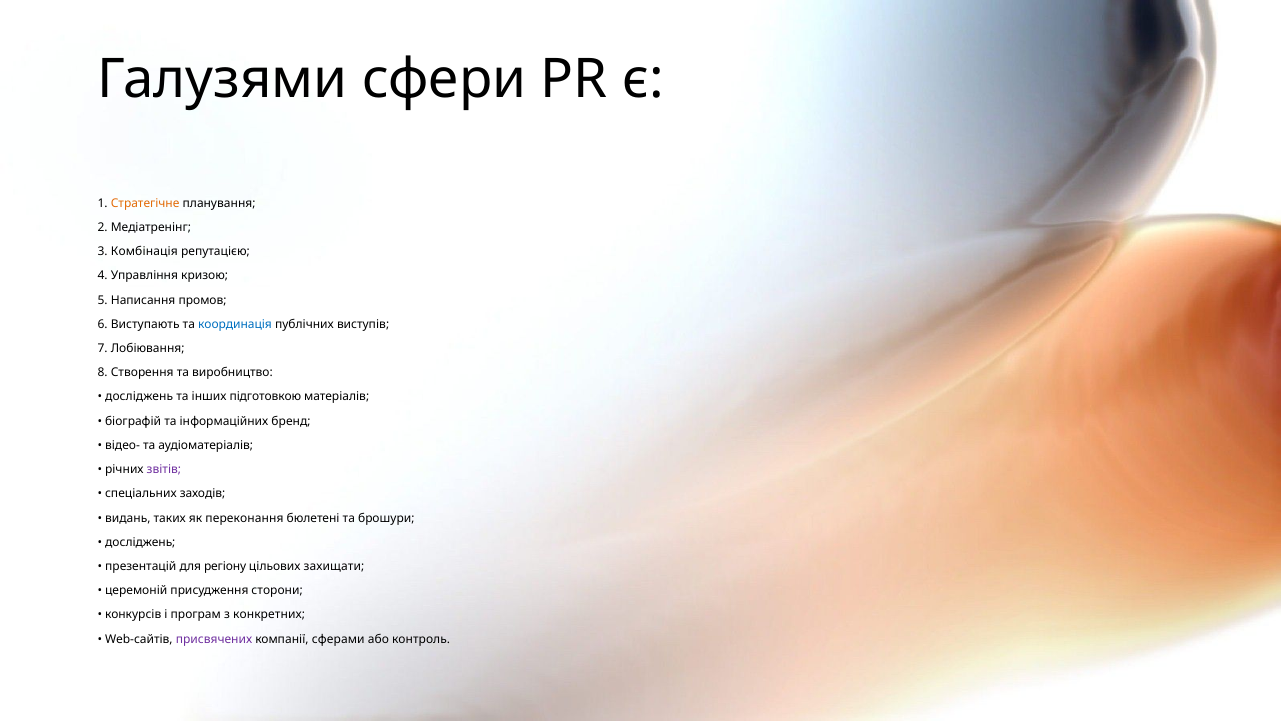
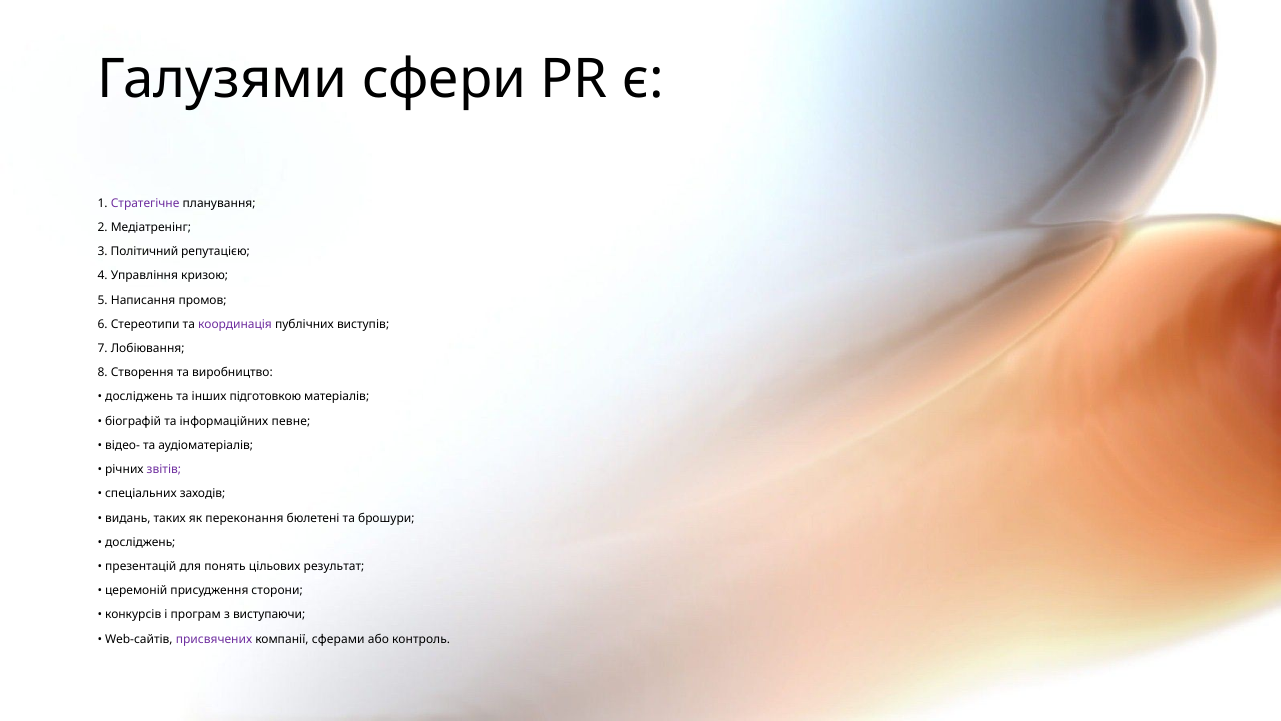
Стратегічне colour: orange -> purple
Комбінація: Комбінація -> Політичний
Виступають: Виступають -> Стереотипи
координація colour: blue -> purple
бренд: бренд -> певне
регіону: регіону -> понять
захищати: захищати -> результат
конкретних: конкретних -> виступаючи
